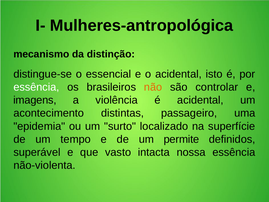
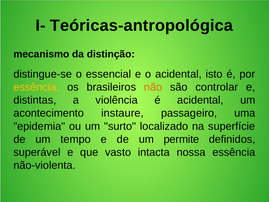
Mulheres-antropológica: Mulheres-antropológica -> Teóricas-antropológica
essência at (36, 87) colour: white -> yellow
imagens: imagens -> distintas
distintas: distintas -> instaure
